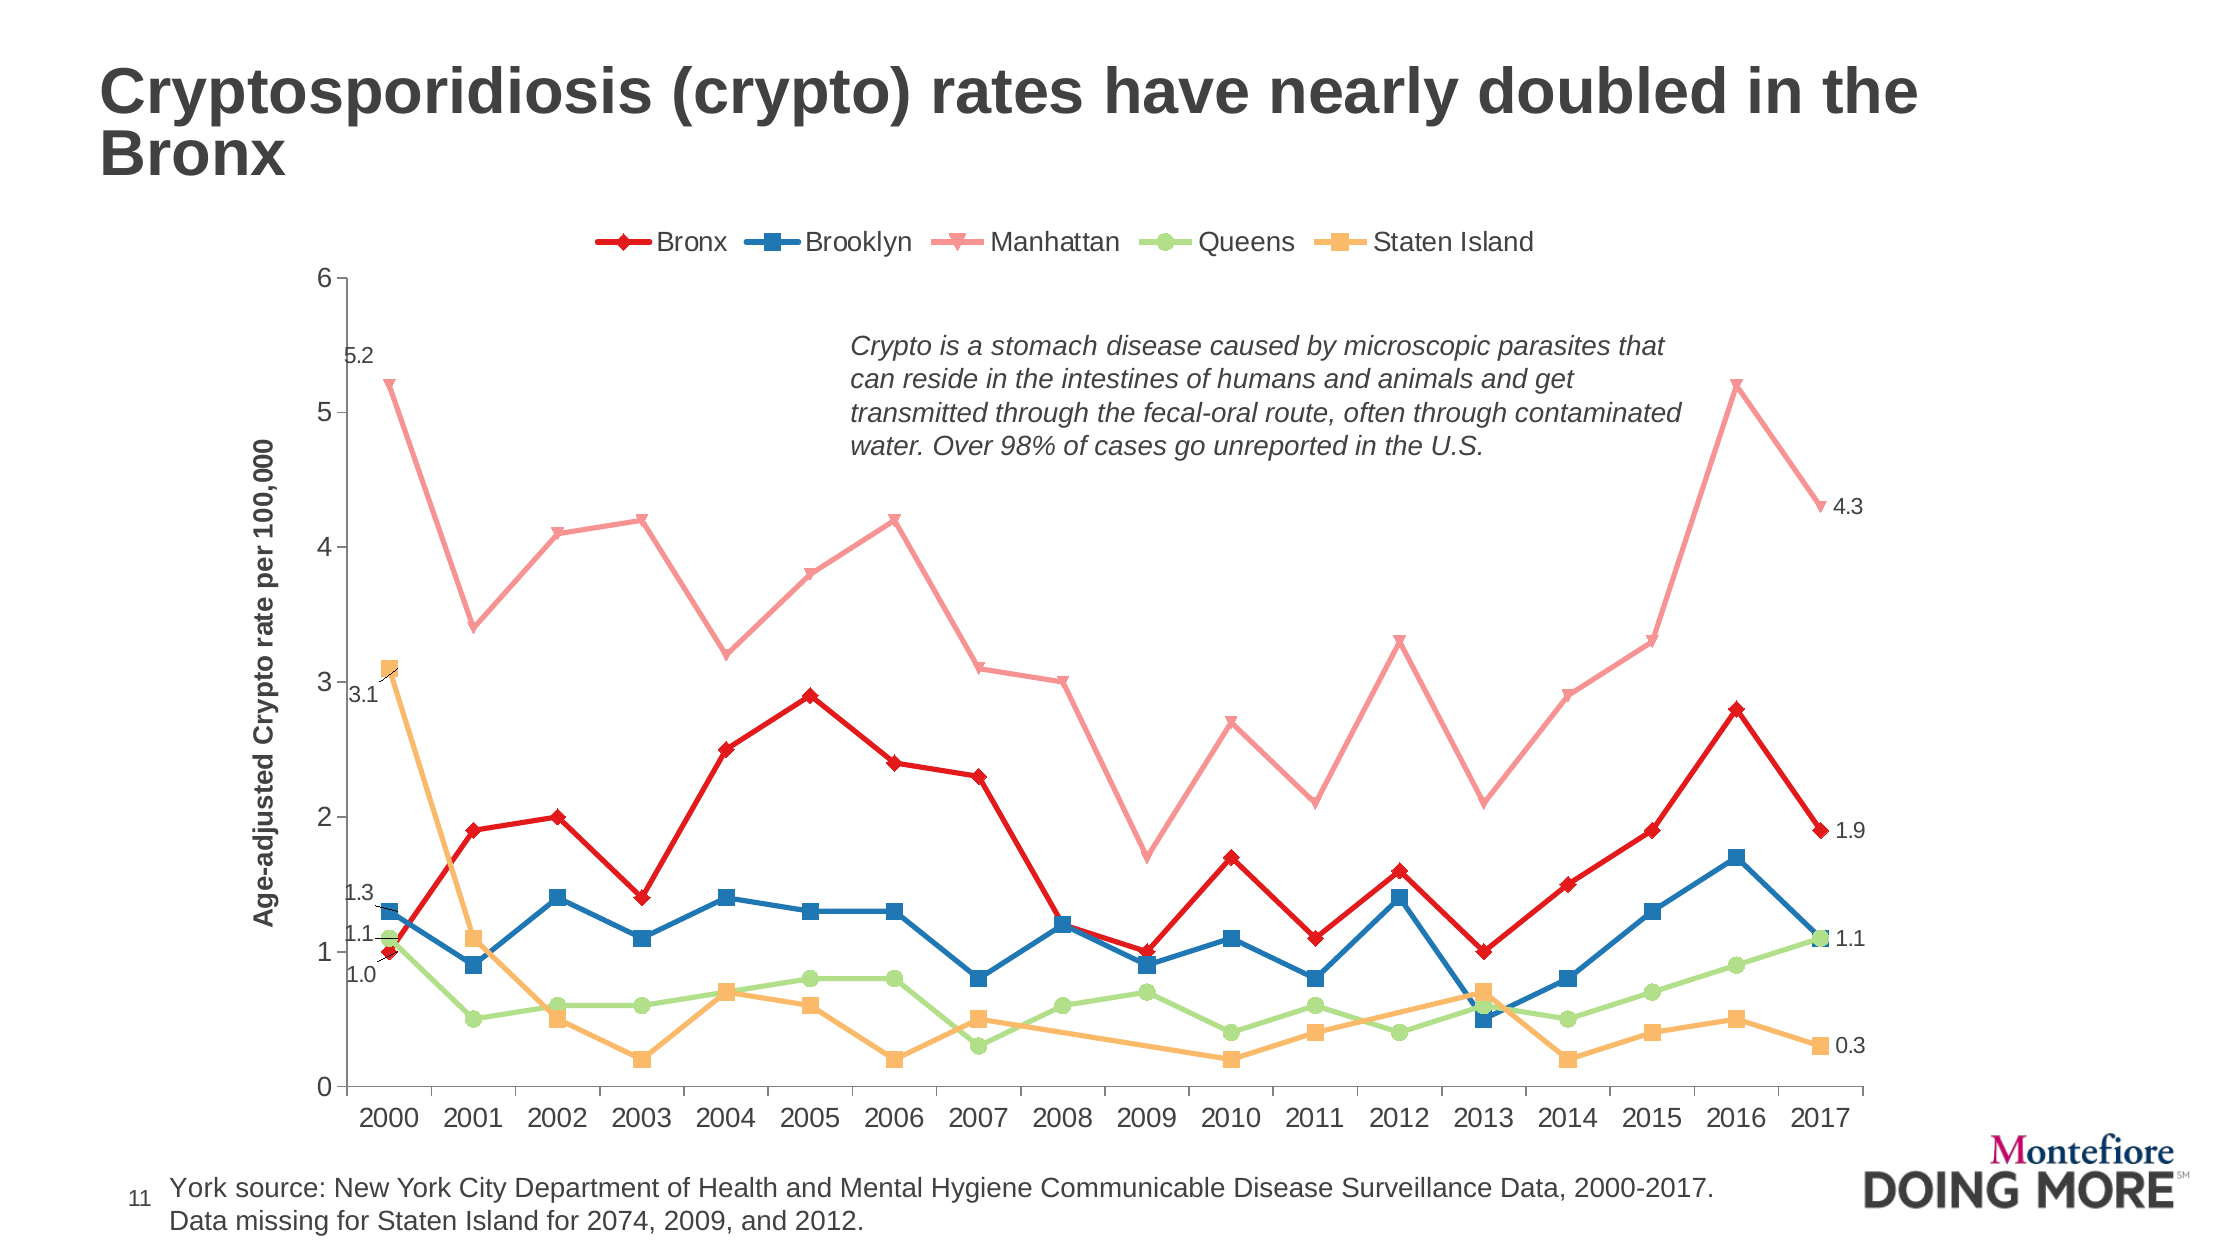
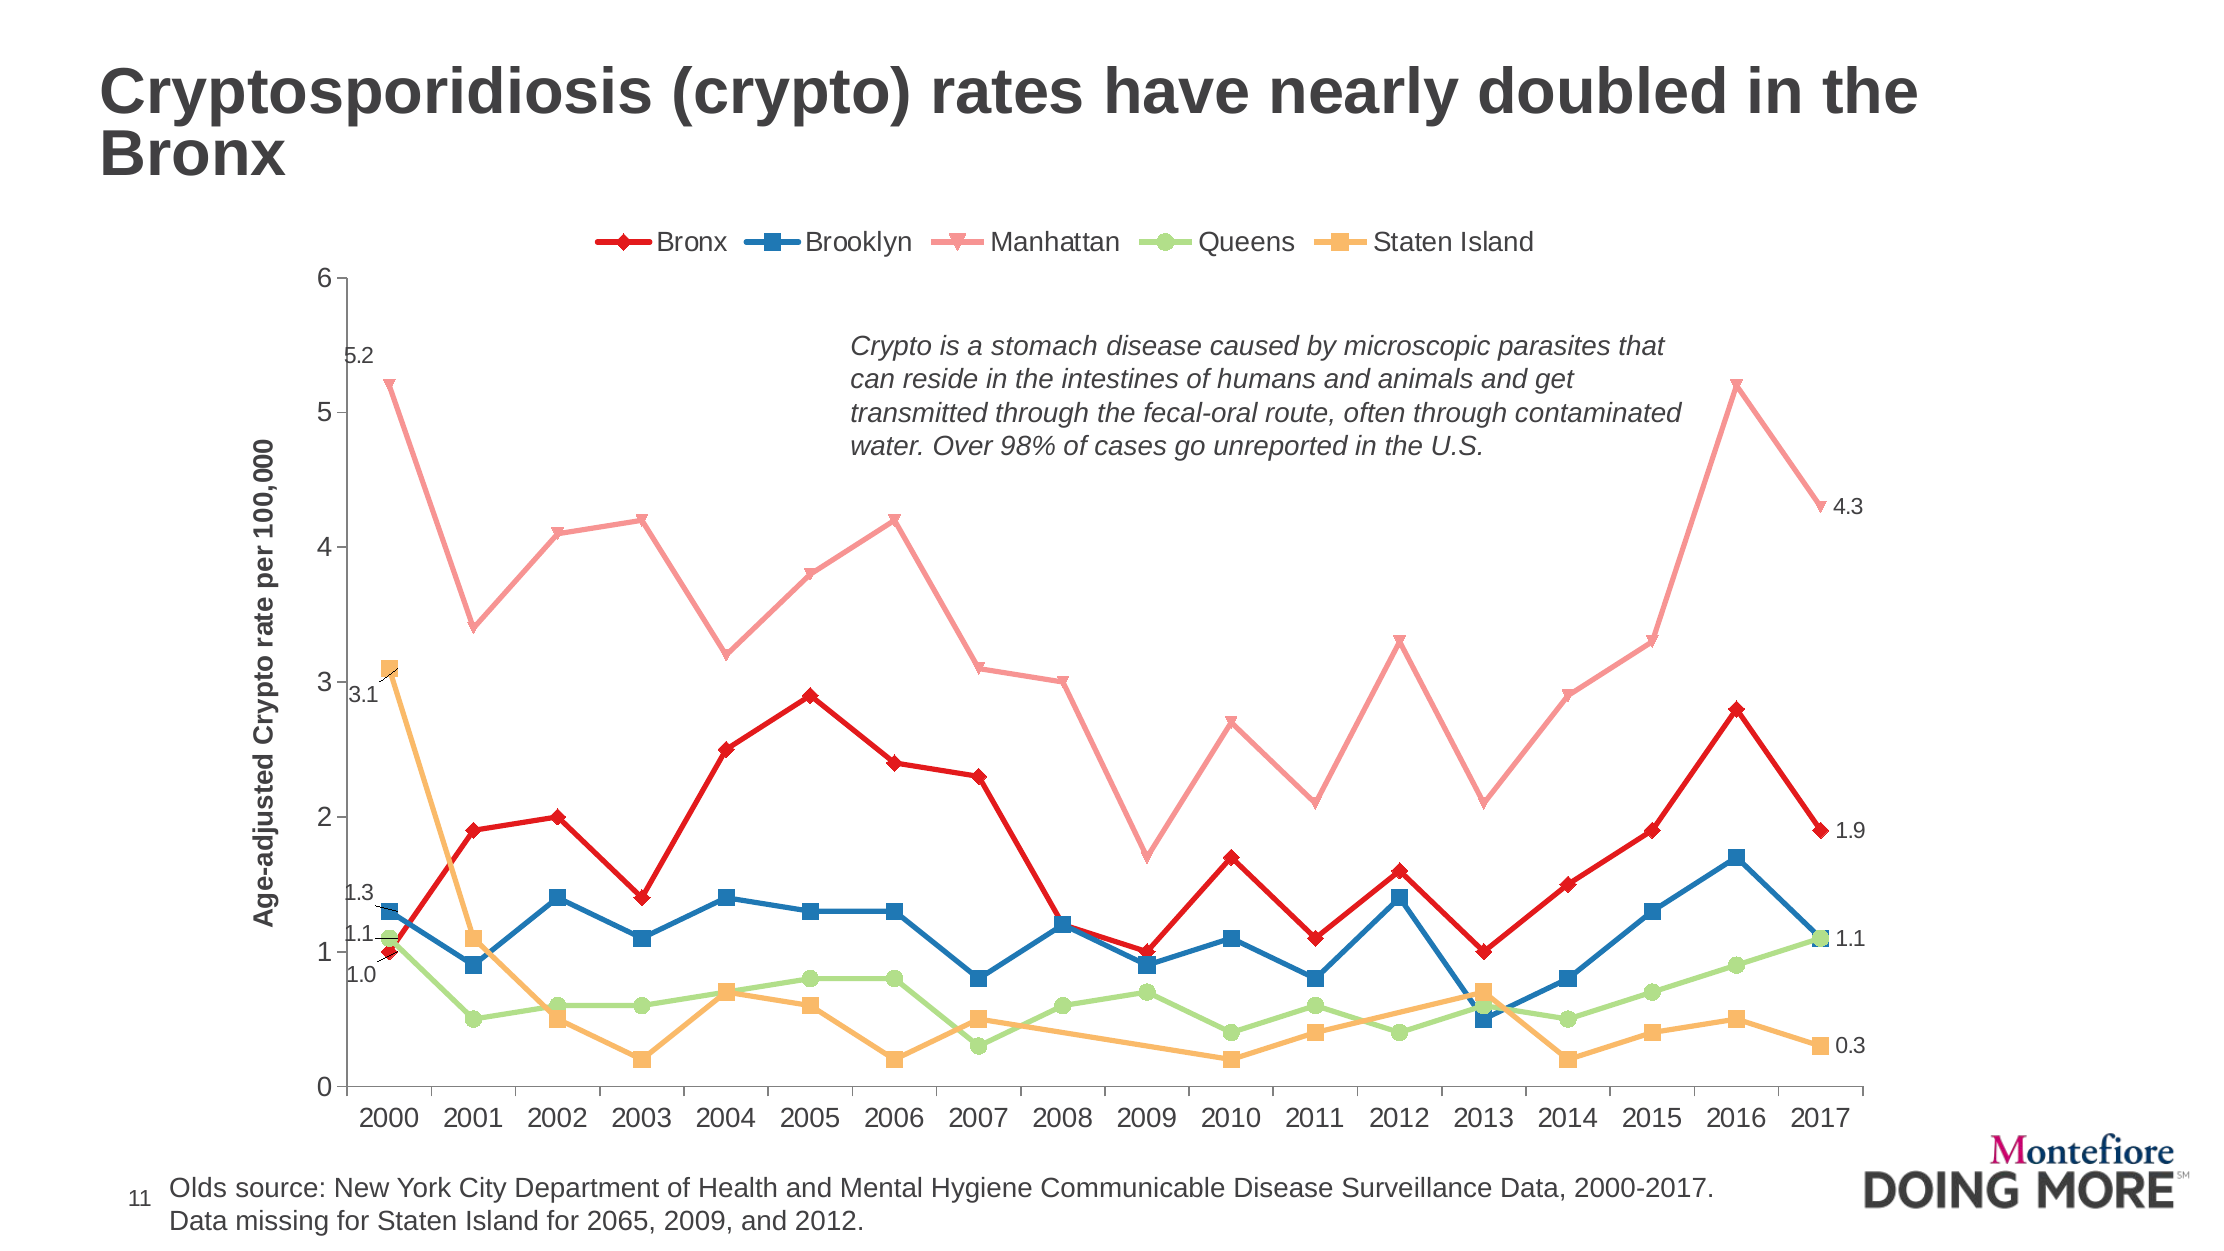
York at (198, 1188): York -> Olds
2074: 2074 -> 2065
